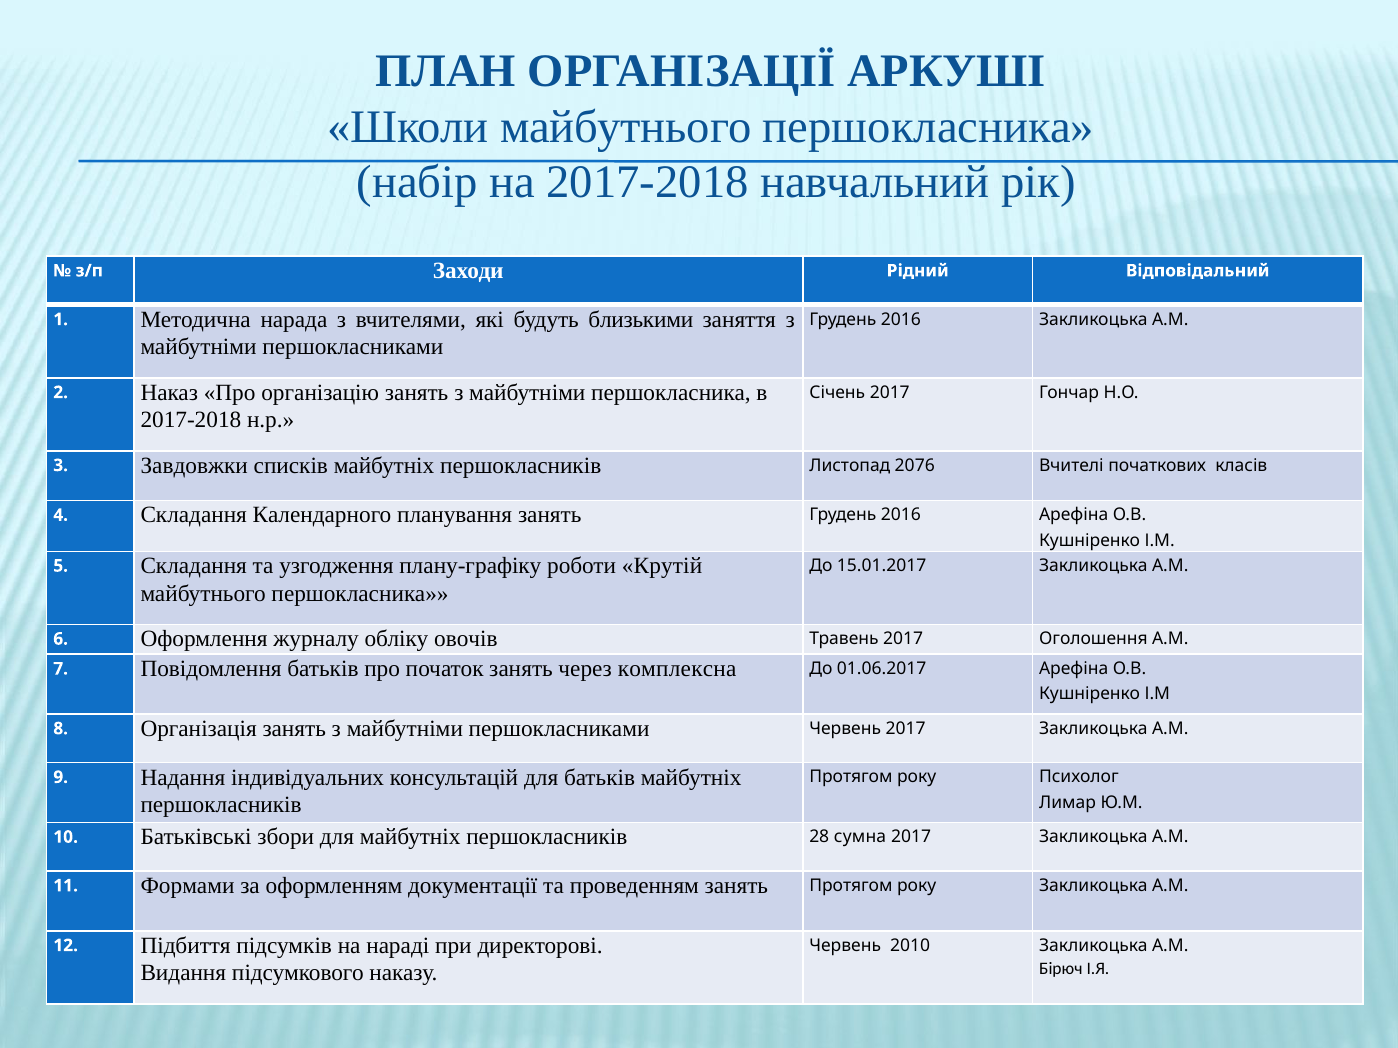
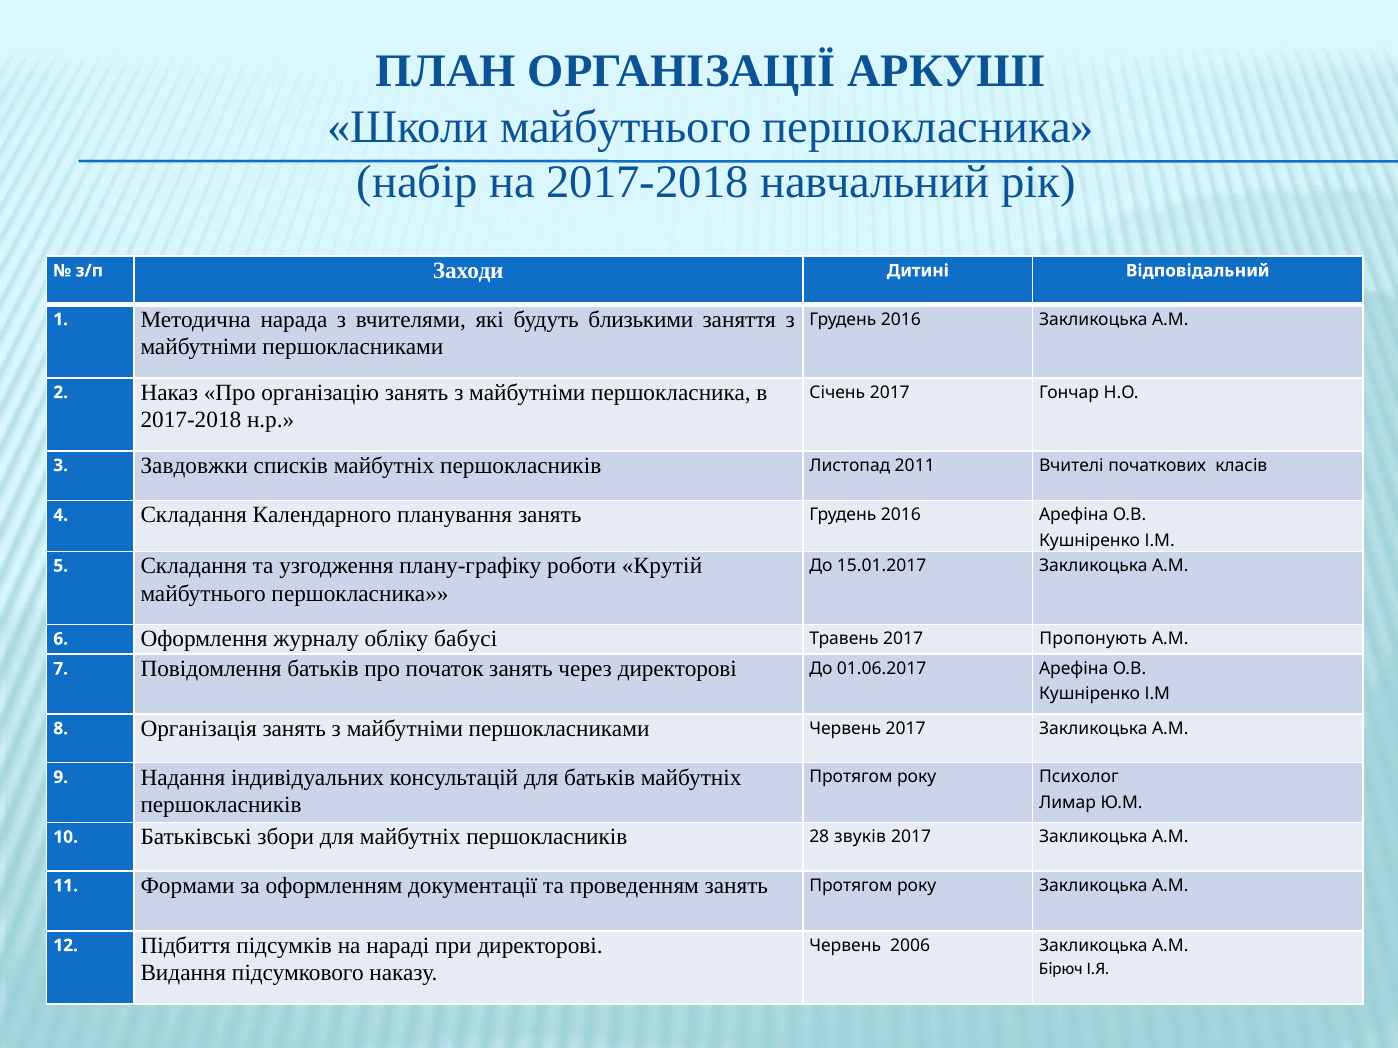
Рідний: Рідний -> Дитині
2076: 2076 -> 2011
овочів: овочів -> бабусі
Оголошення: Оголошення -> Пропонують
через комплексна: комплексна -> директорові
сумна: сумна -> звуків
2010: 2010 -> 2006
